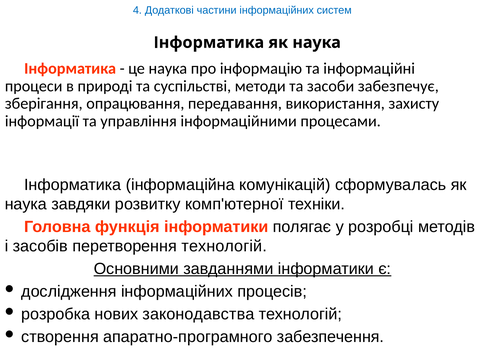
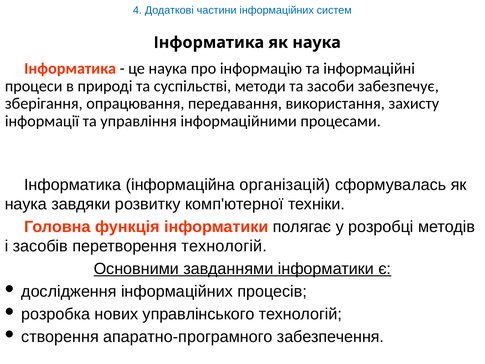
комунікацій: комунікацій -> організацій
законодавства: законодавства -> управлінського
